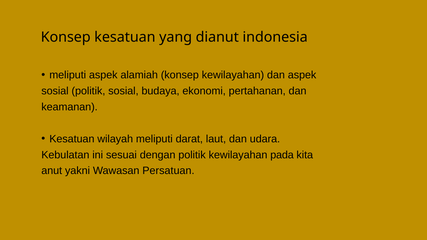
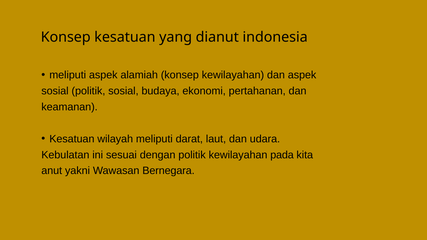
Persatuan: Persatuan -> Bernegara
